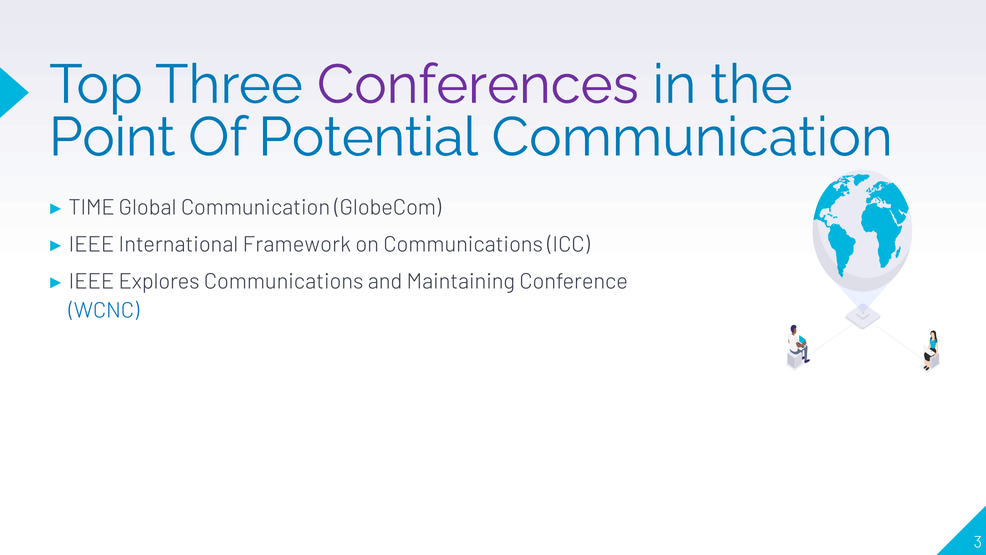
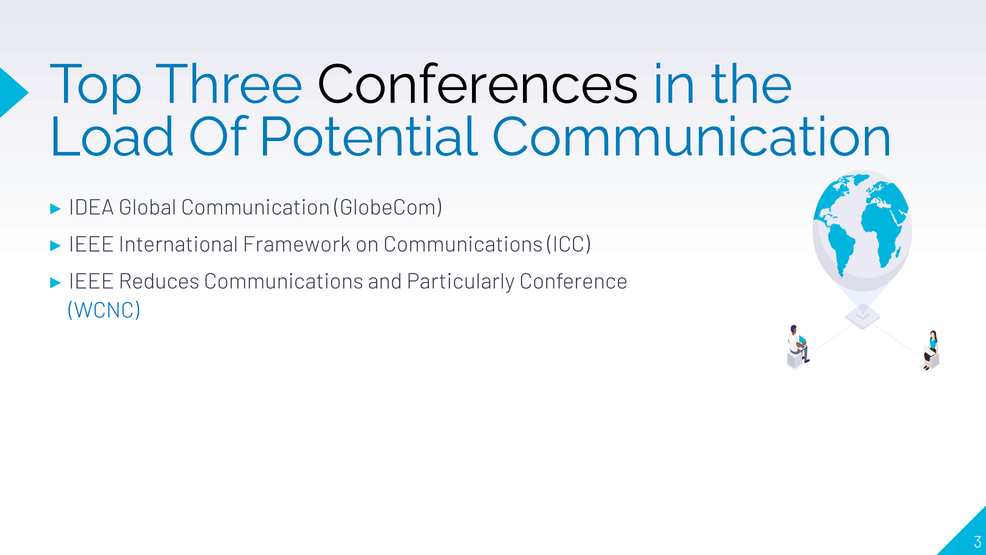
Conferences colour: purple -> black
Point: Point -> Load
TIME: TIME -> IDEA
Explores: Explores -> Reduces
Maintaining: Maintaining -> Particularly
